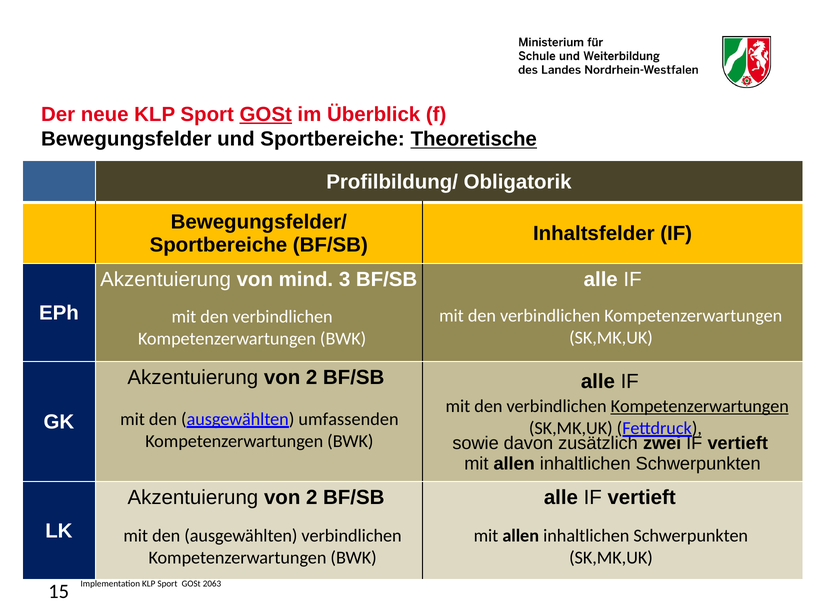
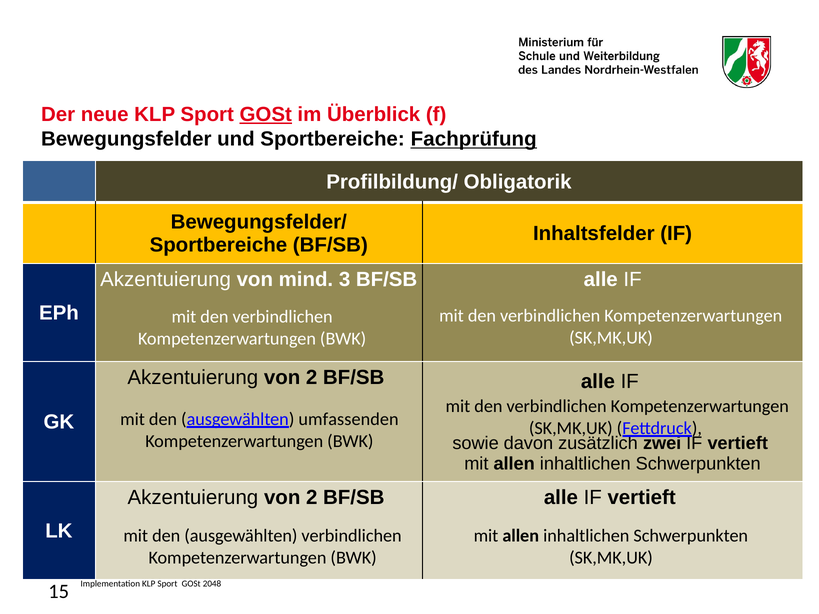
Theoretische: Theoretische -> Fachprüfung
Kompetenzerwartungen at (700, 406) underline: present -> none
2063: 2063 -> 2048
